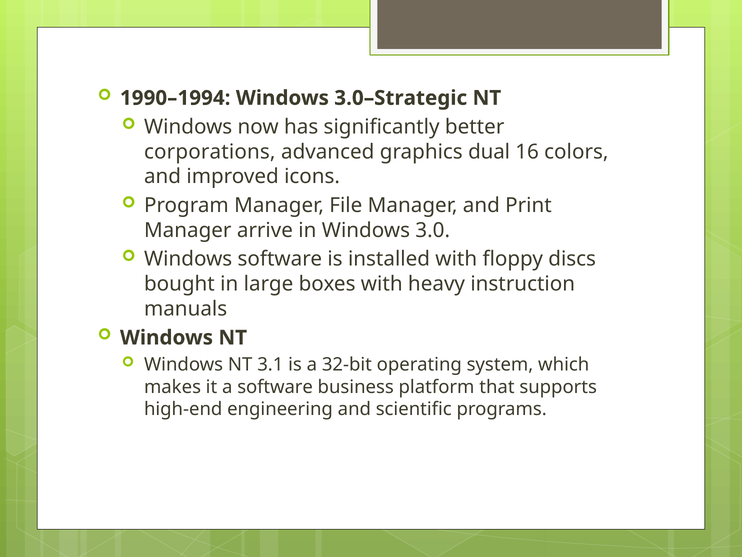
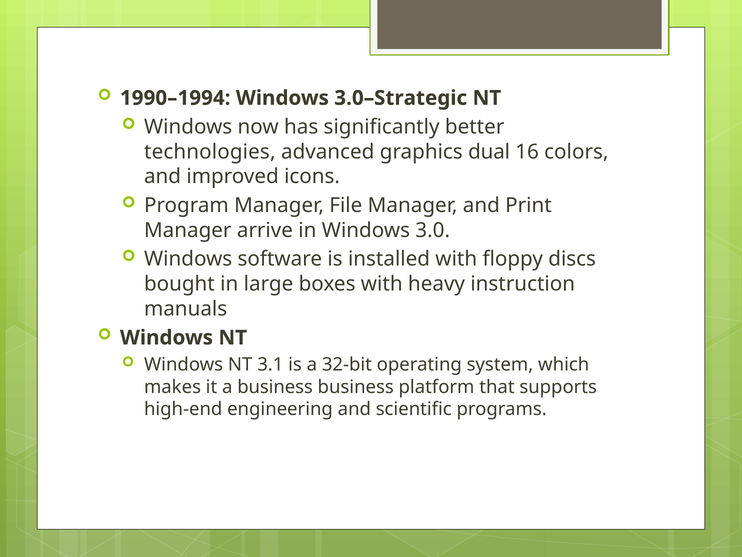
corporations: corporations -> technologies
a software: software -> business
